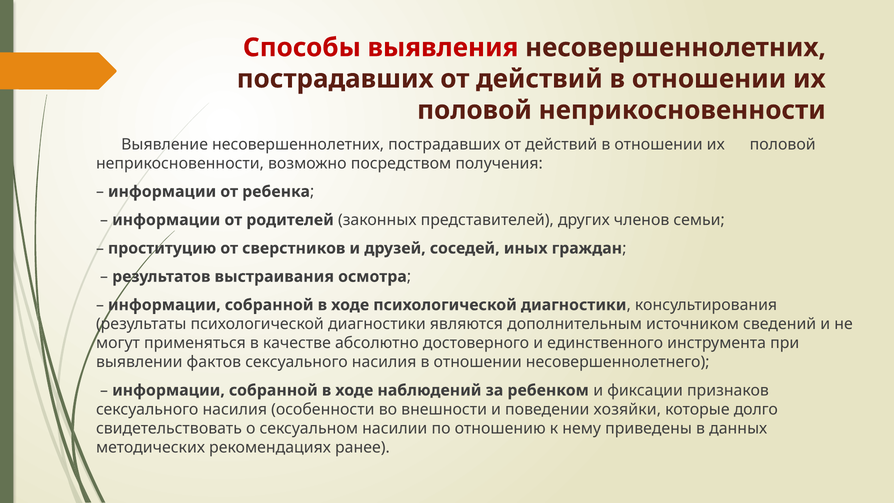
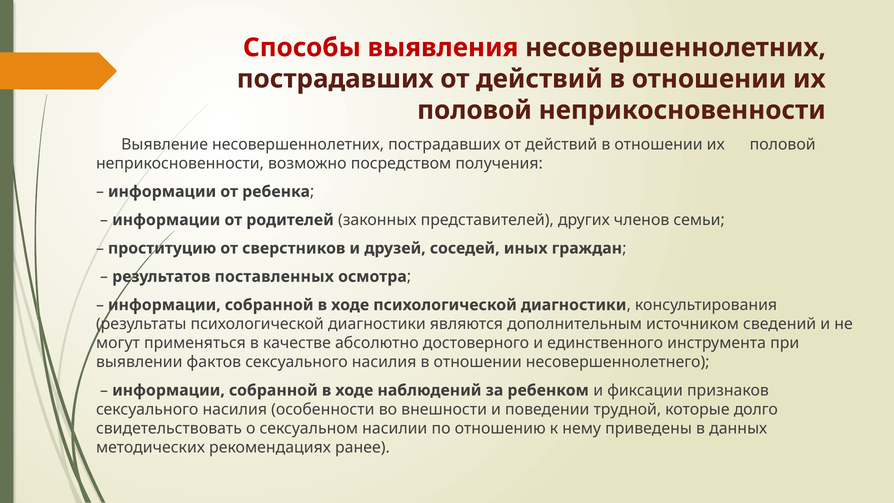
выстраивания: выстраивания -> поставленных
хозяйки: хозяйки -> трудной
